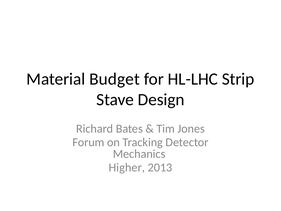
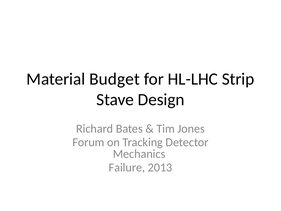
Higher: Higher -> Failure
